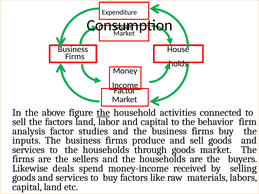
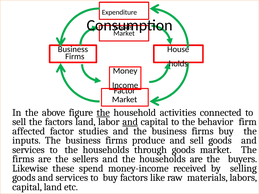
and at (130, 122) underline: none -> present
analysis: analysis -> affected
deals: deals -> these
